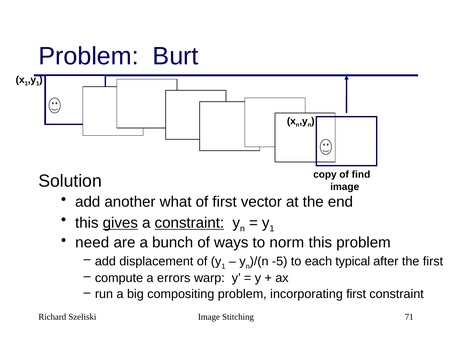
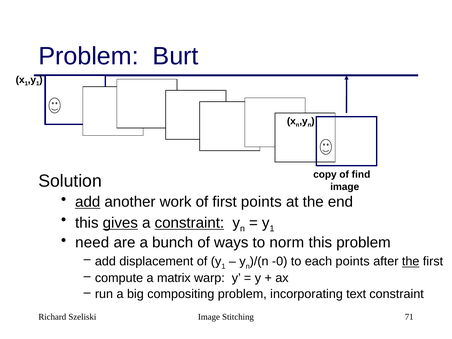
add at (88, 202) underline: none -> present
what: what -> work
first vector: vector -> points
-5: -5 -> -0
each typical: typical -> points
the at (411, 262) underline: none -> present
errors: errors -> matrix
incorporating first: first -> text
